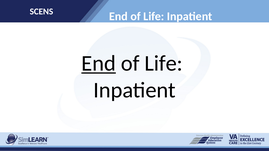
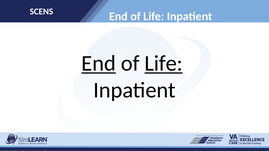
Life at (164, 63) underline: none -> present
